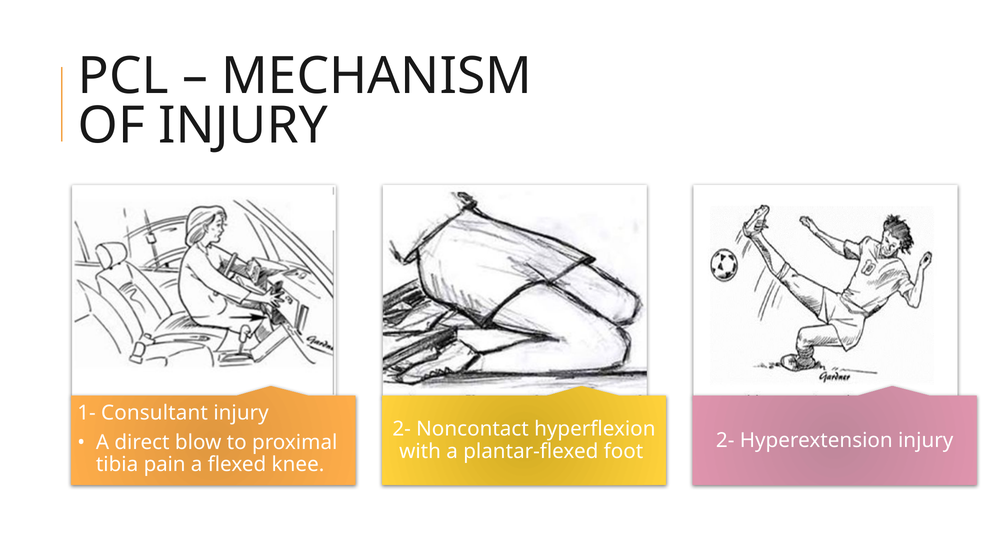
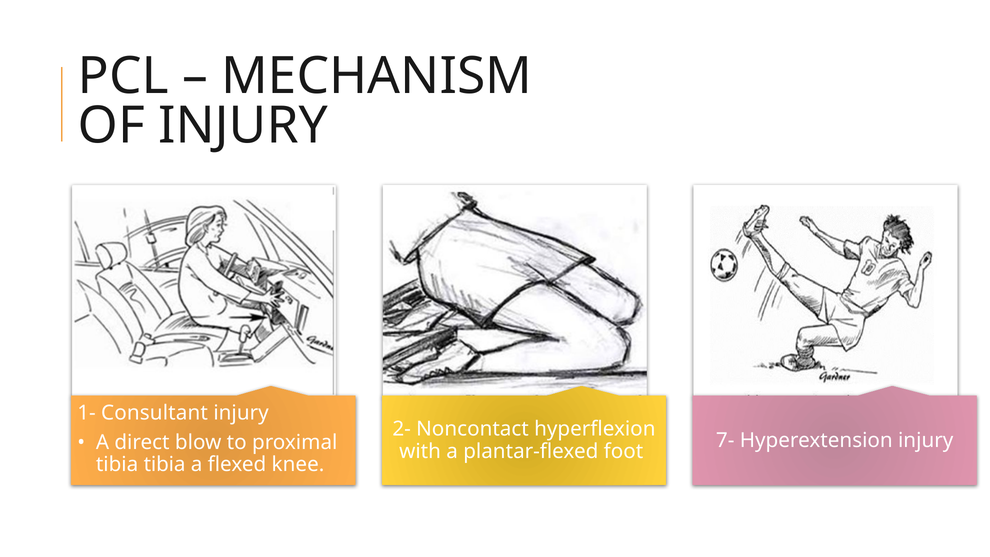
2- at (725, 440): 2- -> 7-
tibia pain: pain -> tibia
